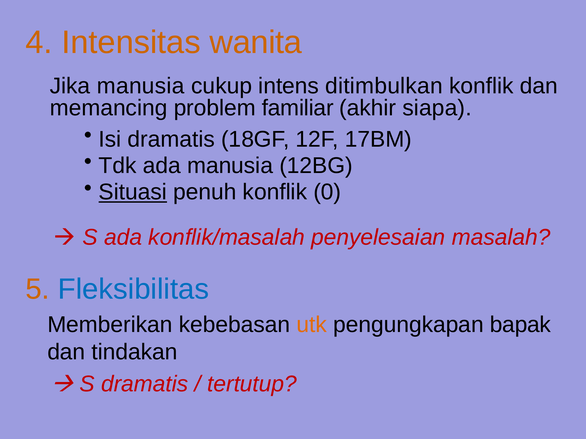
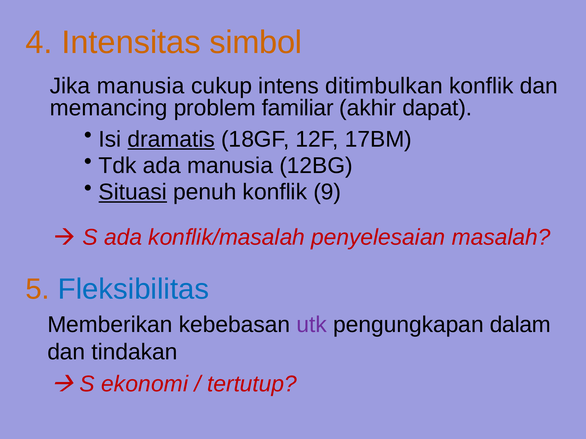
wanita: wanita -> simbol
siapa: siapa -> dapat
dramatis at (171, 139) underline: none -> present
0: 0 -> 9
utk colour: orange -> purple
bapak: bapak -> dalam
S dramatis: dramatis -> ekonomi
